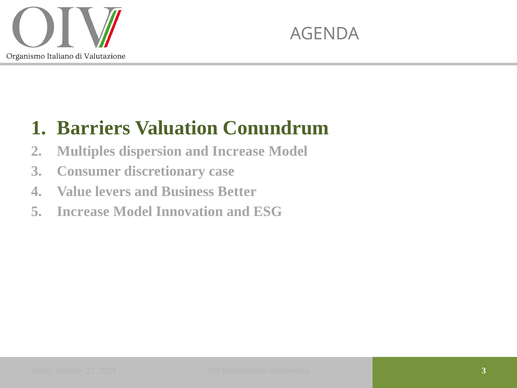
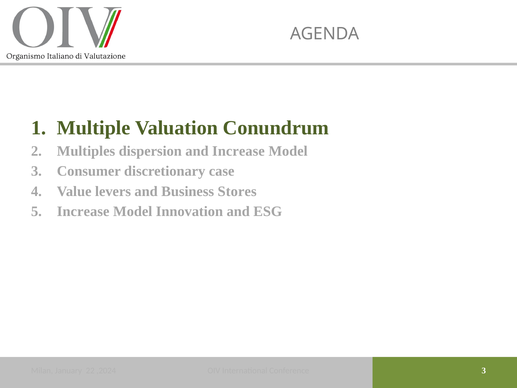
Barriers: Barriers -> Multiple
Better: Better -> Stores
